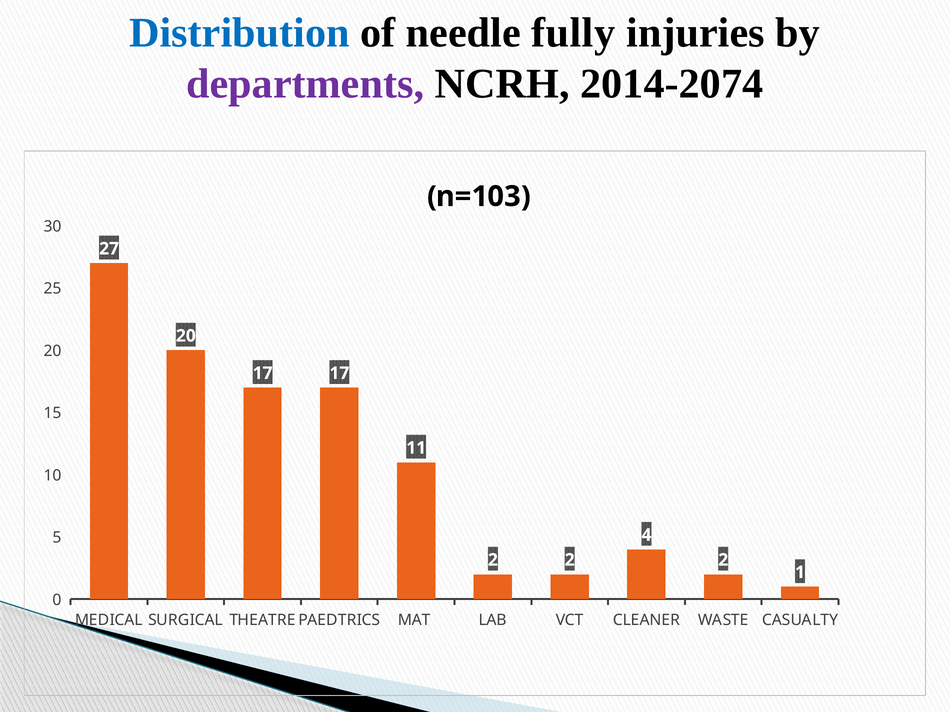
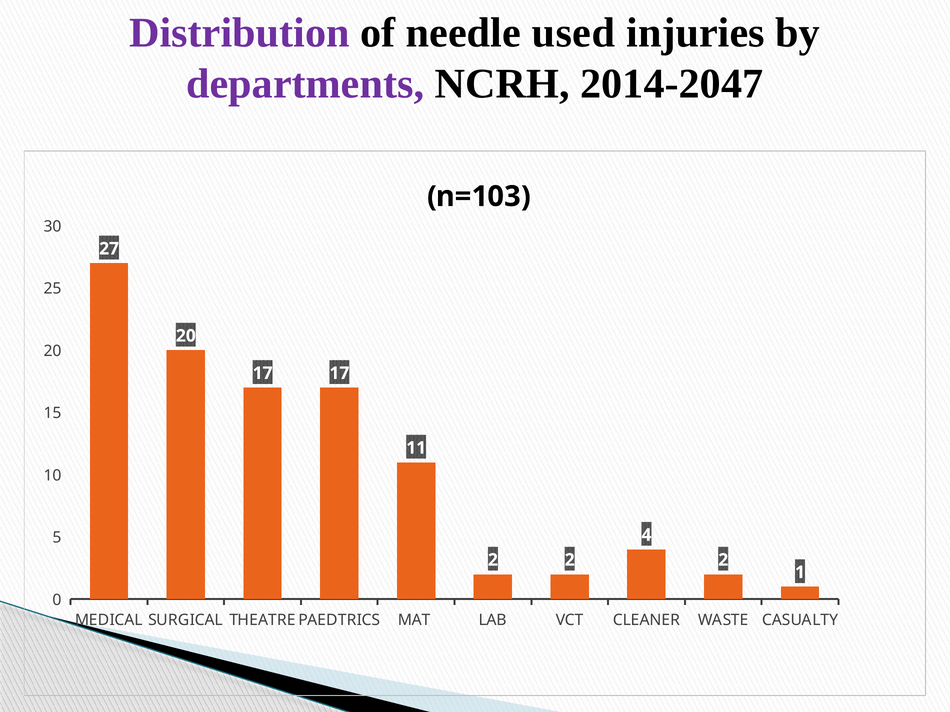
Distribution colour: blue -> purple
fully: fully -> used
2014-2074: 2014-2074 -> 2014-2047
